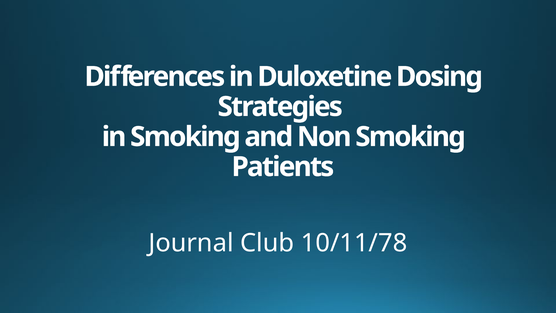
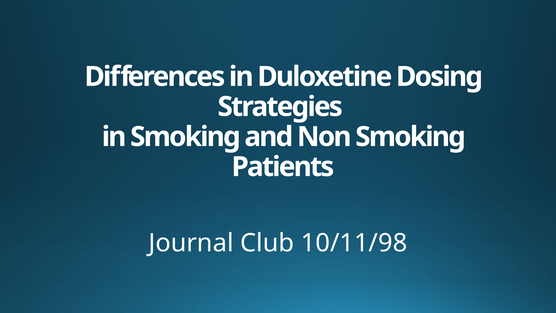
10/11/78: 10/11/78 -> 10/11/98
